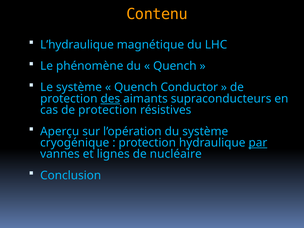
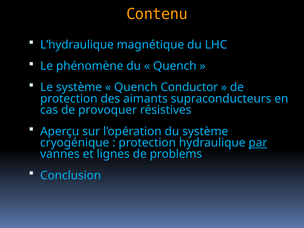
des underline: present -> none
cas de protection: protection -> provoquer
nucléaire: nucléaire -> problems
